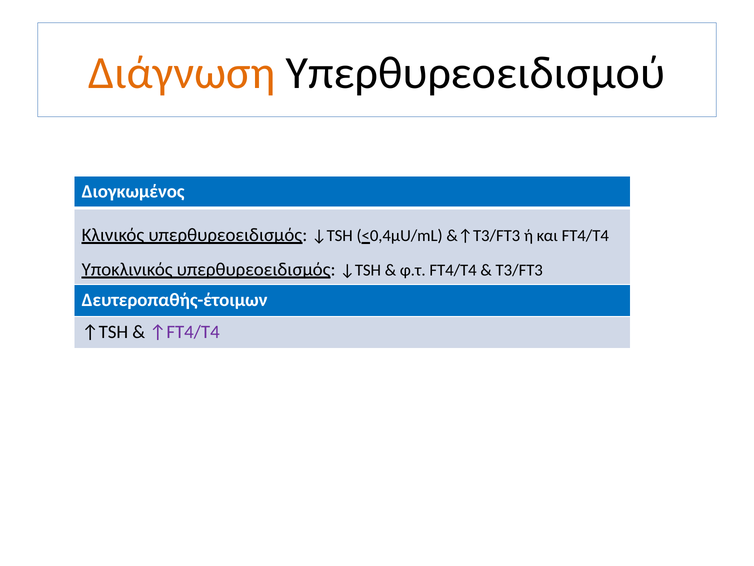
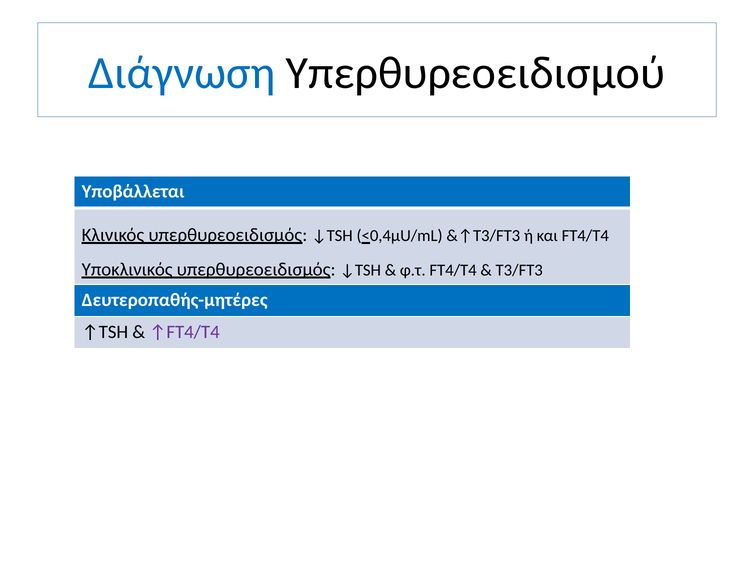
Διάγνωση colour: orange -> blue
Διογκωμένος: Διογκωμένος -> Υποβάλλεται
Δευτεροπαθής-έτοιμων: Δευτεροπαθής-έτοιμων -> Δευτεροπαθής-μητέρες
